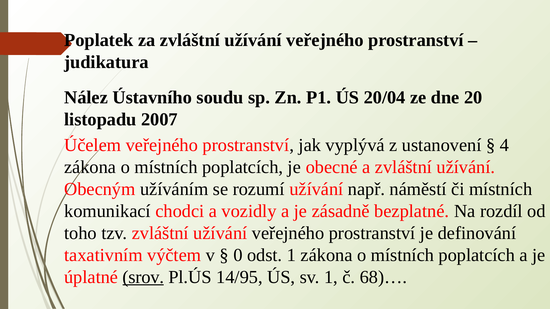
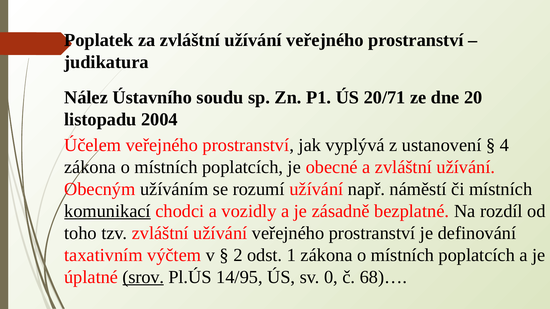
20/04: 20/04 -> 20/71
2007: 2007 -> 2004
komunikací underline: none -> present
0: 0 -> 2
sv 1: 1 -> 0
